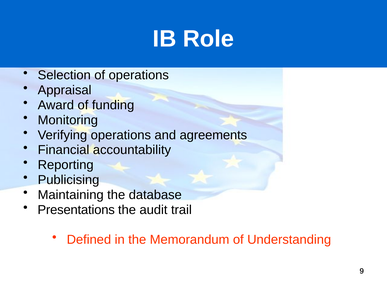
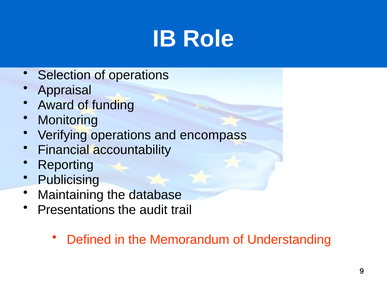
agreements: agreements -> encompass
